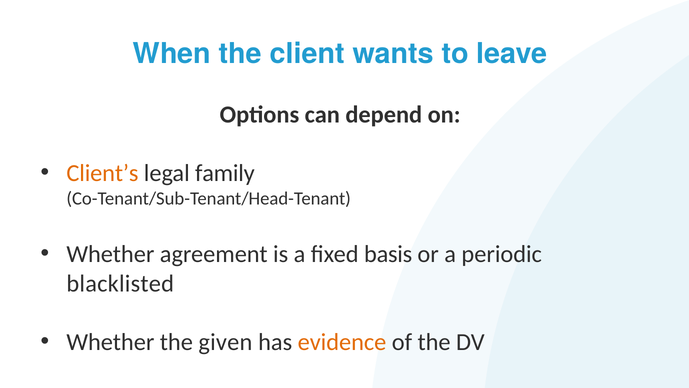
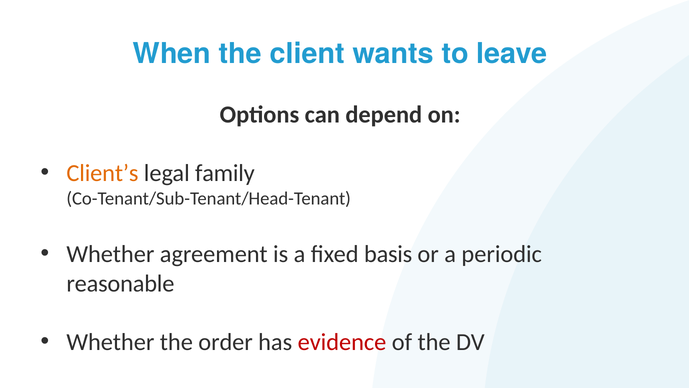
blacklisted: blacklisted -> reasonable
given: given -> order
evidence colour: orange -> red
